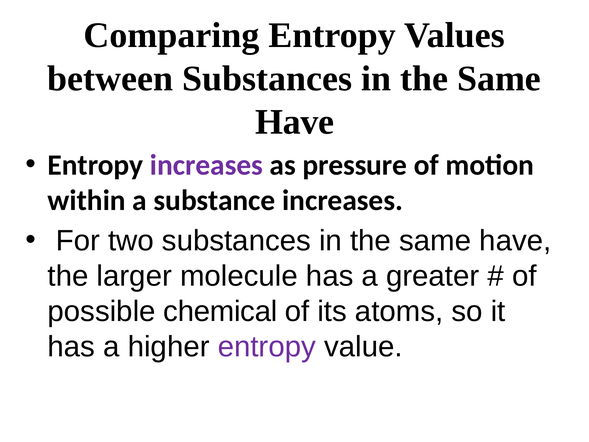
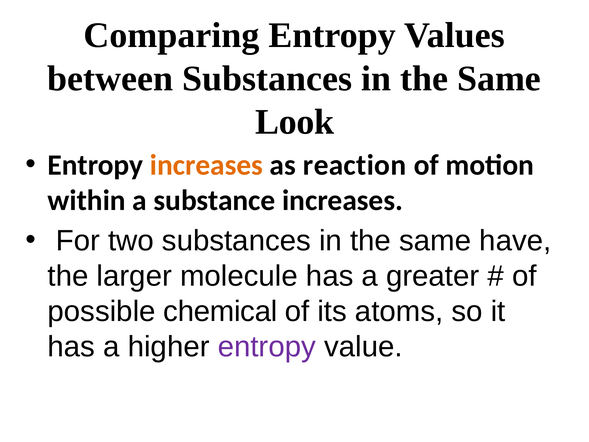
Have at (295, 122): Have -> Look
increases at (206, 165) colour: purple -> orange
pressure: pressure -> reaction
